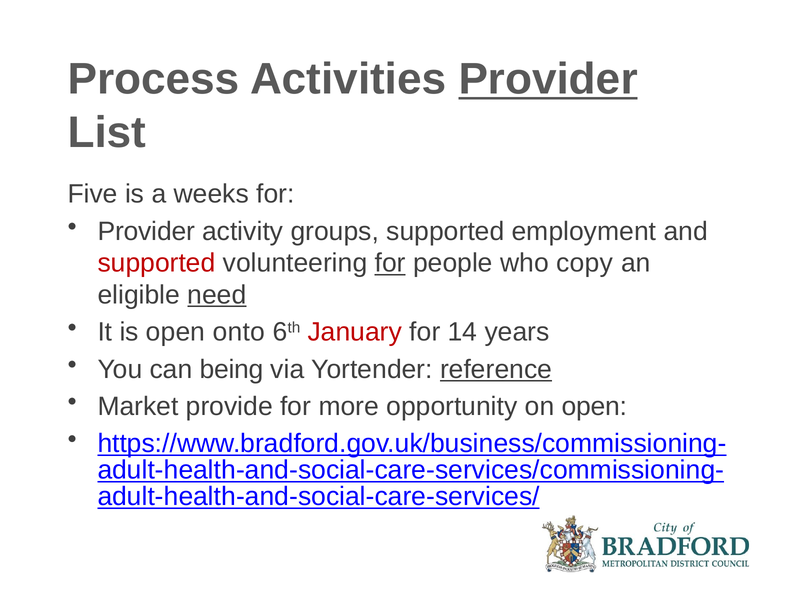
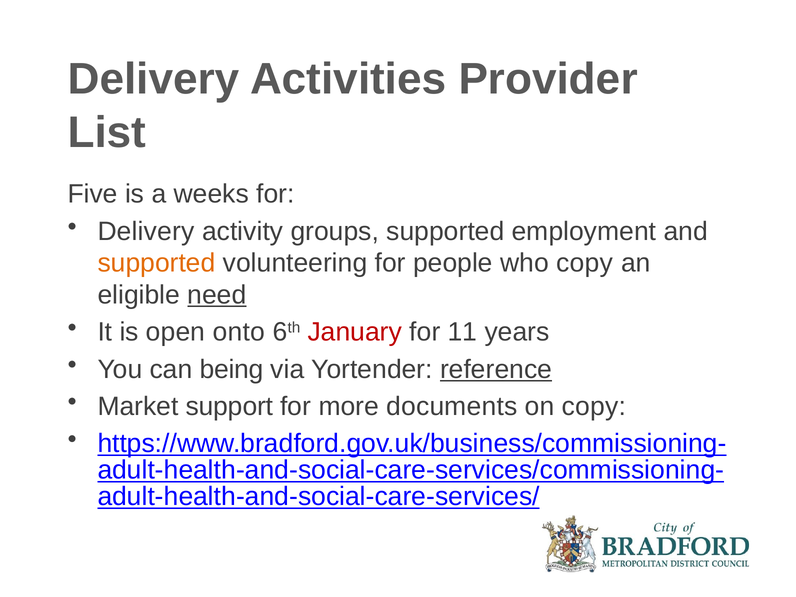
Process at (154, 79): Process -> Delivery
Provider at (548, 79) underline: present -> none
Provider at (146, 231): Provider -> Delivery
supported at (157, 263) colour: red -> orange
for at (390, 263) underline: present -> none
14: 14 -> 11
provide: provide -> support
opportunity: opportunity -> documents
on open: open -> copy
